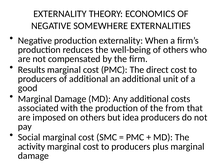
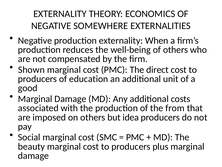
Results: Results -> Shown
of additional: additional -> education
activity: activity -> beauty
